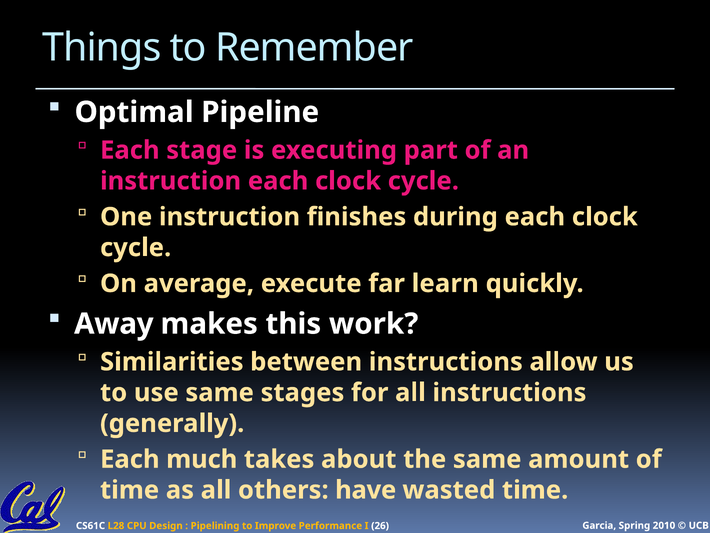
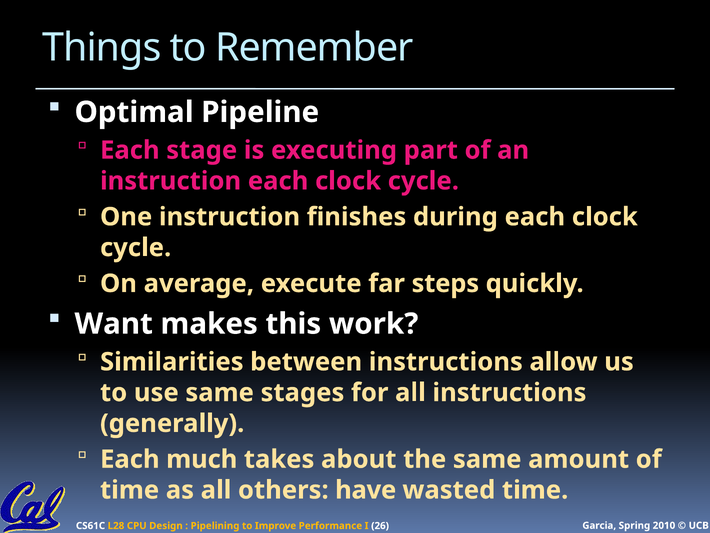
learn: learn -> steps
Away: Away -> Want
